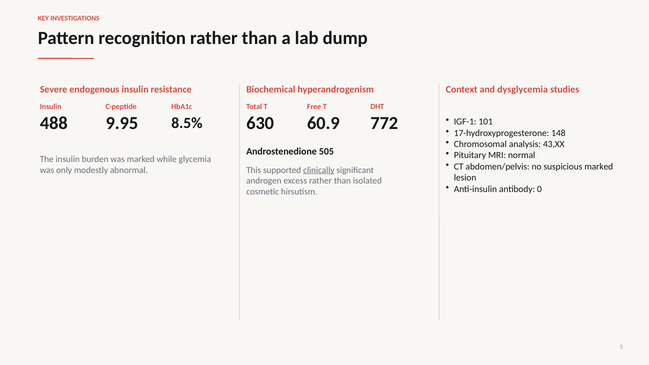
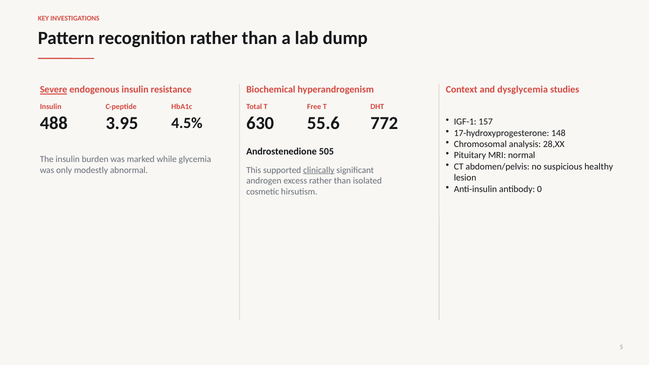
Severe underline: none -> present
9.95: 9.95 -> 3.95
60.9: 60.9 -> 55.6
8.5%: 8.5% -> 4.5%
101: 101 -> 157
43,XX: 43,XX -> 28,XX
suspicious marked: marked -> healthy
